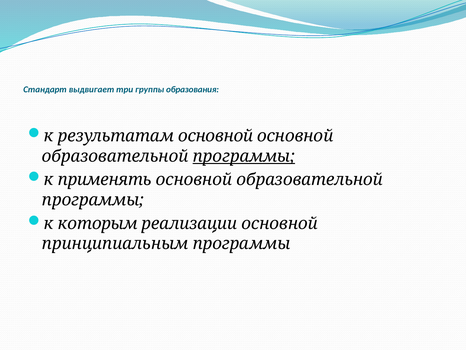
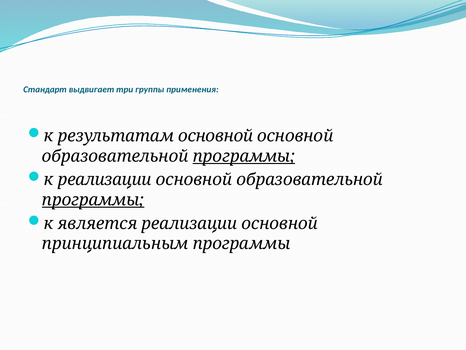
образования: образования -> применения
к применять: применять -> реализации
программы at (93, 200) underline: none -> present
которым: которым -> является
